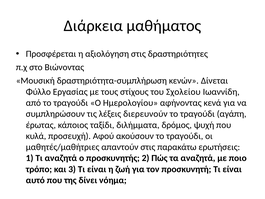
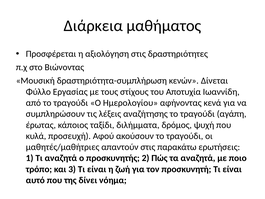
Σχολείου: Σχολείου -> Αποτυχία
διερευνούν: διερευνούν -> αναζήτησης
